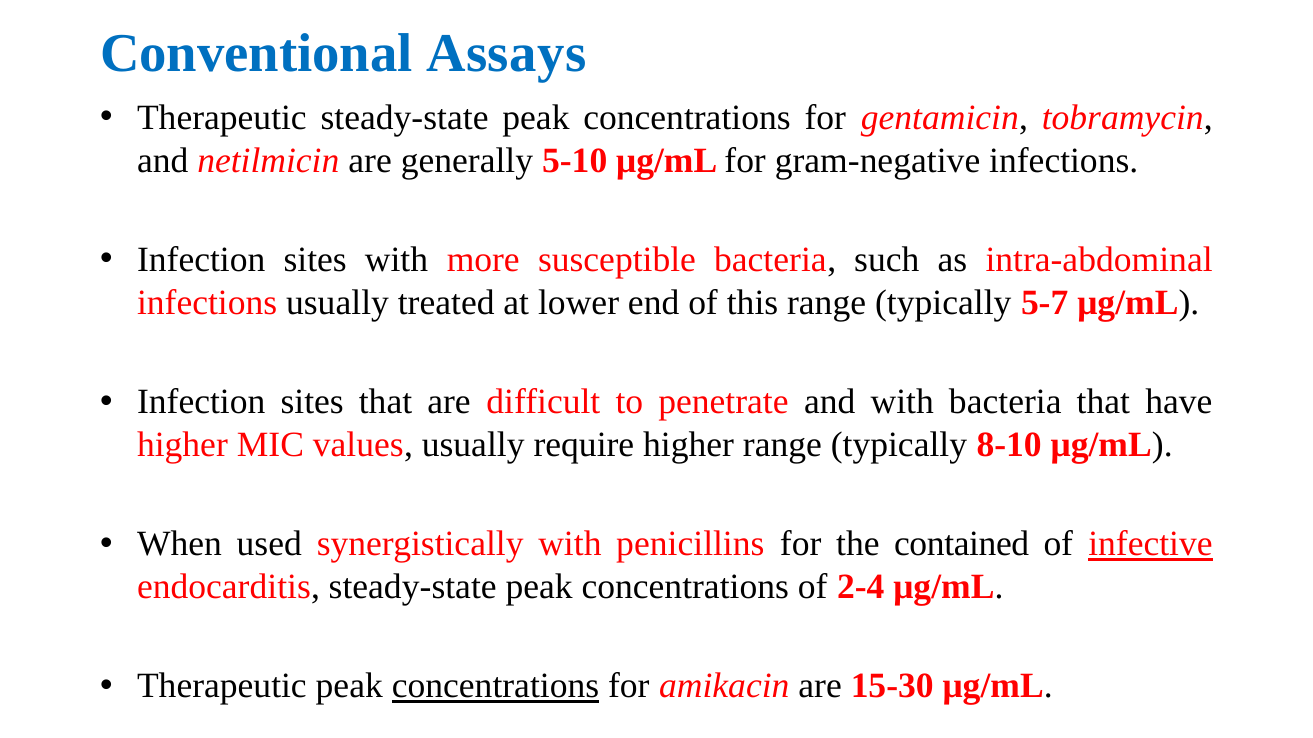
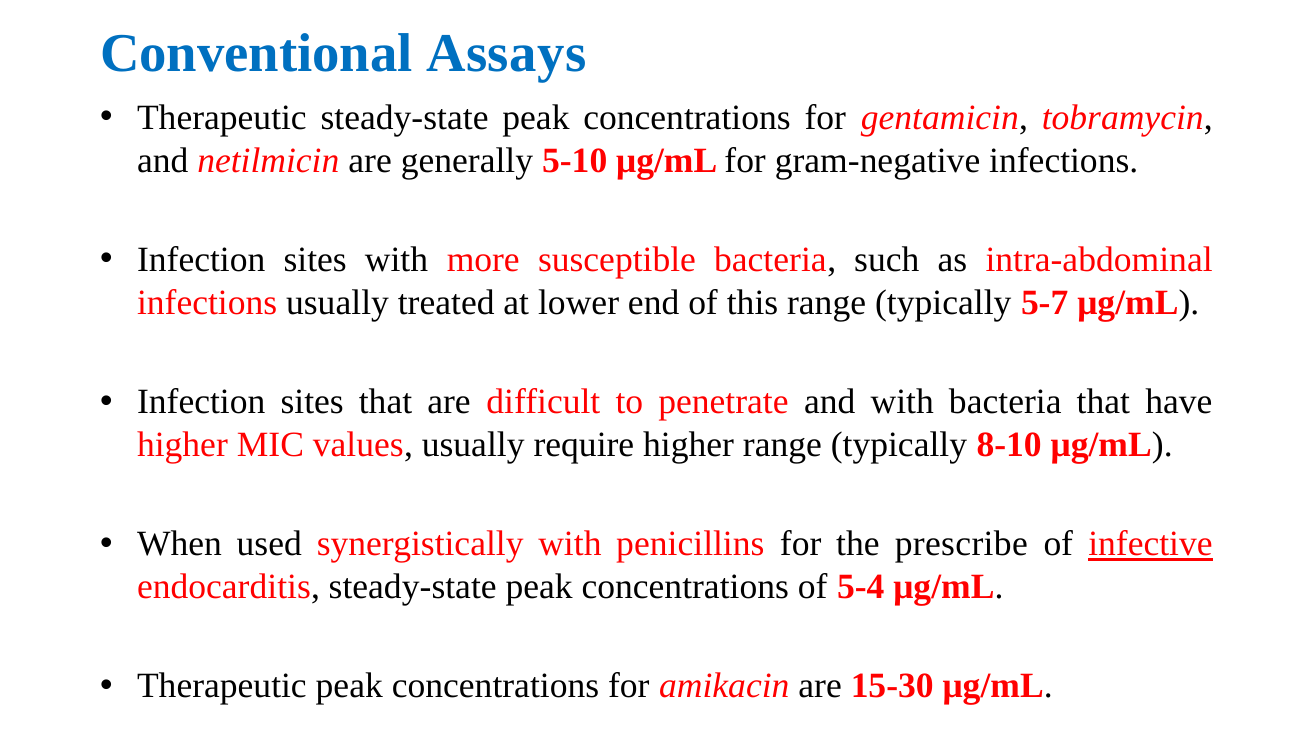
contained: contained -> prescribe
2-4: 2-4 -> 5-4
concentrations at (495, 687) underline: present -> none
